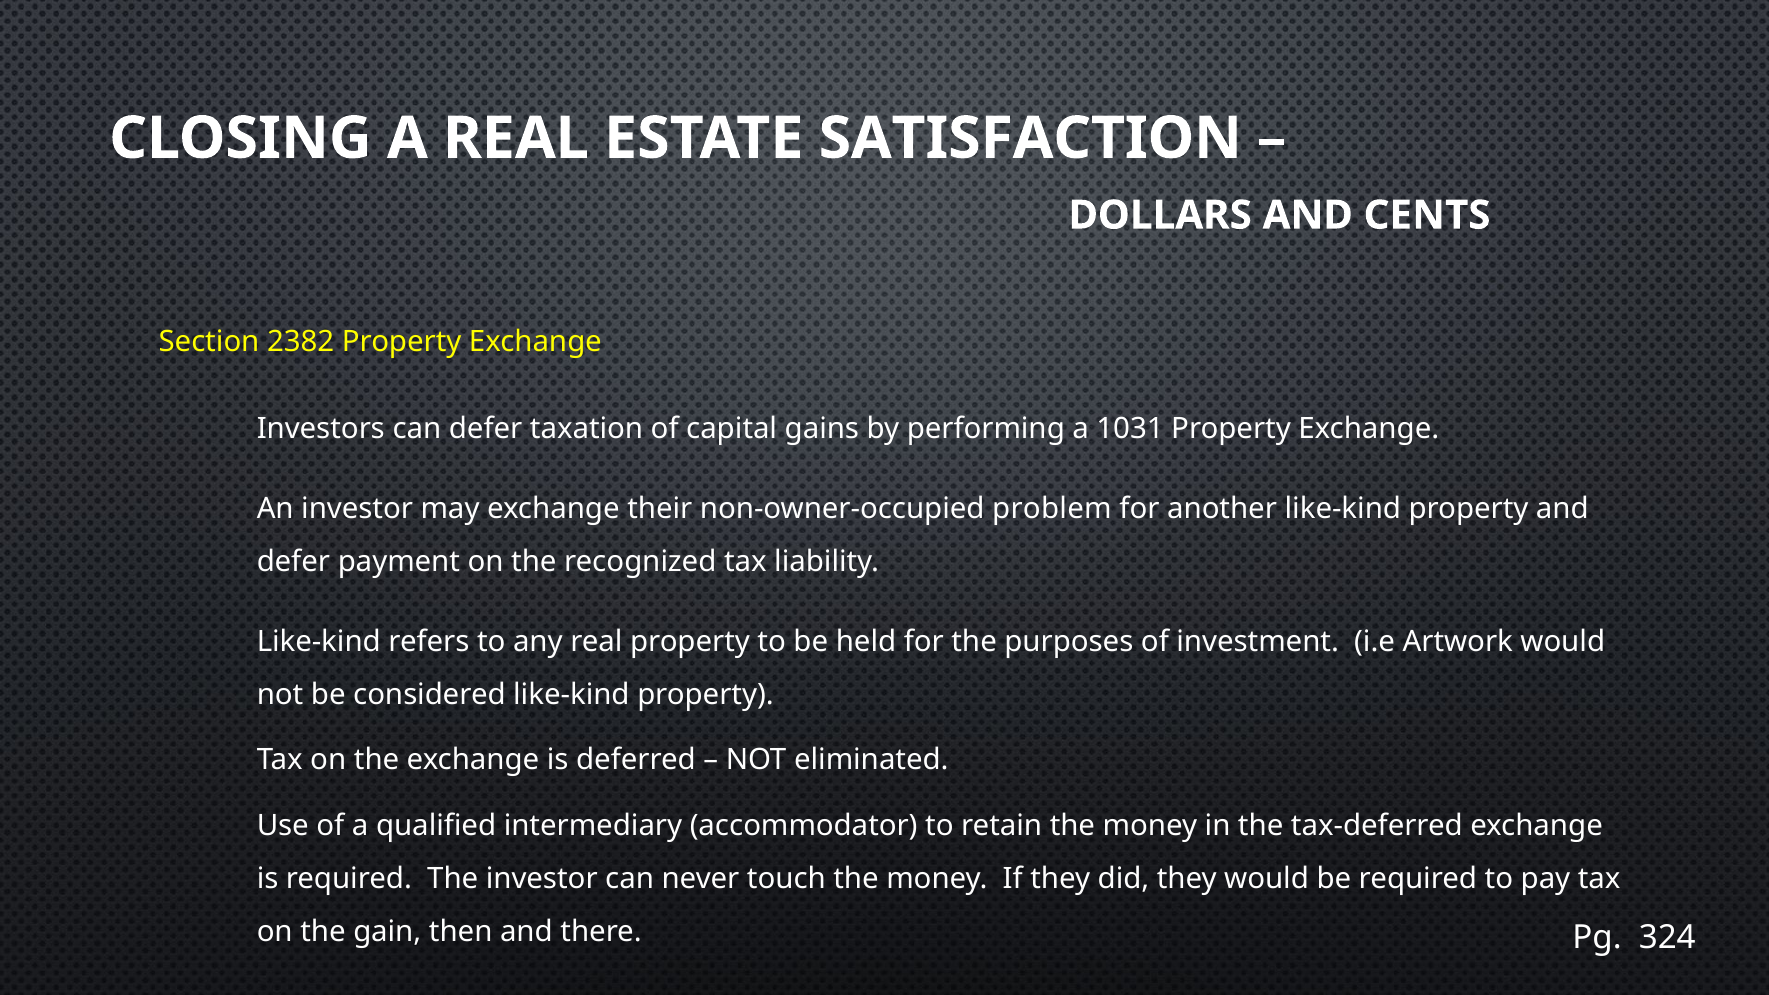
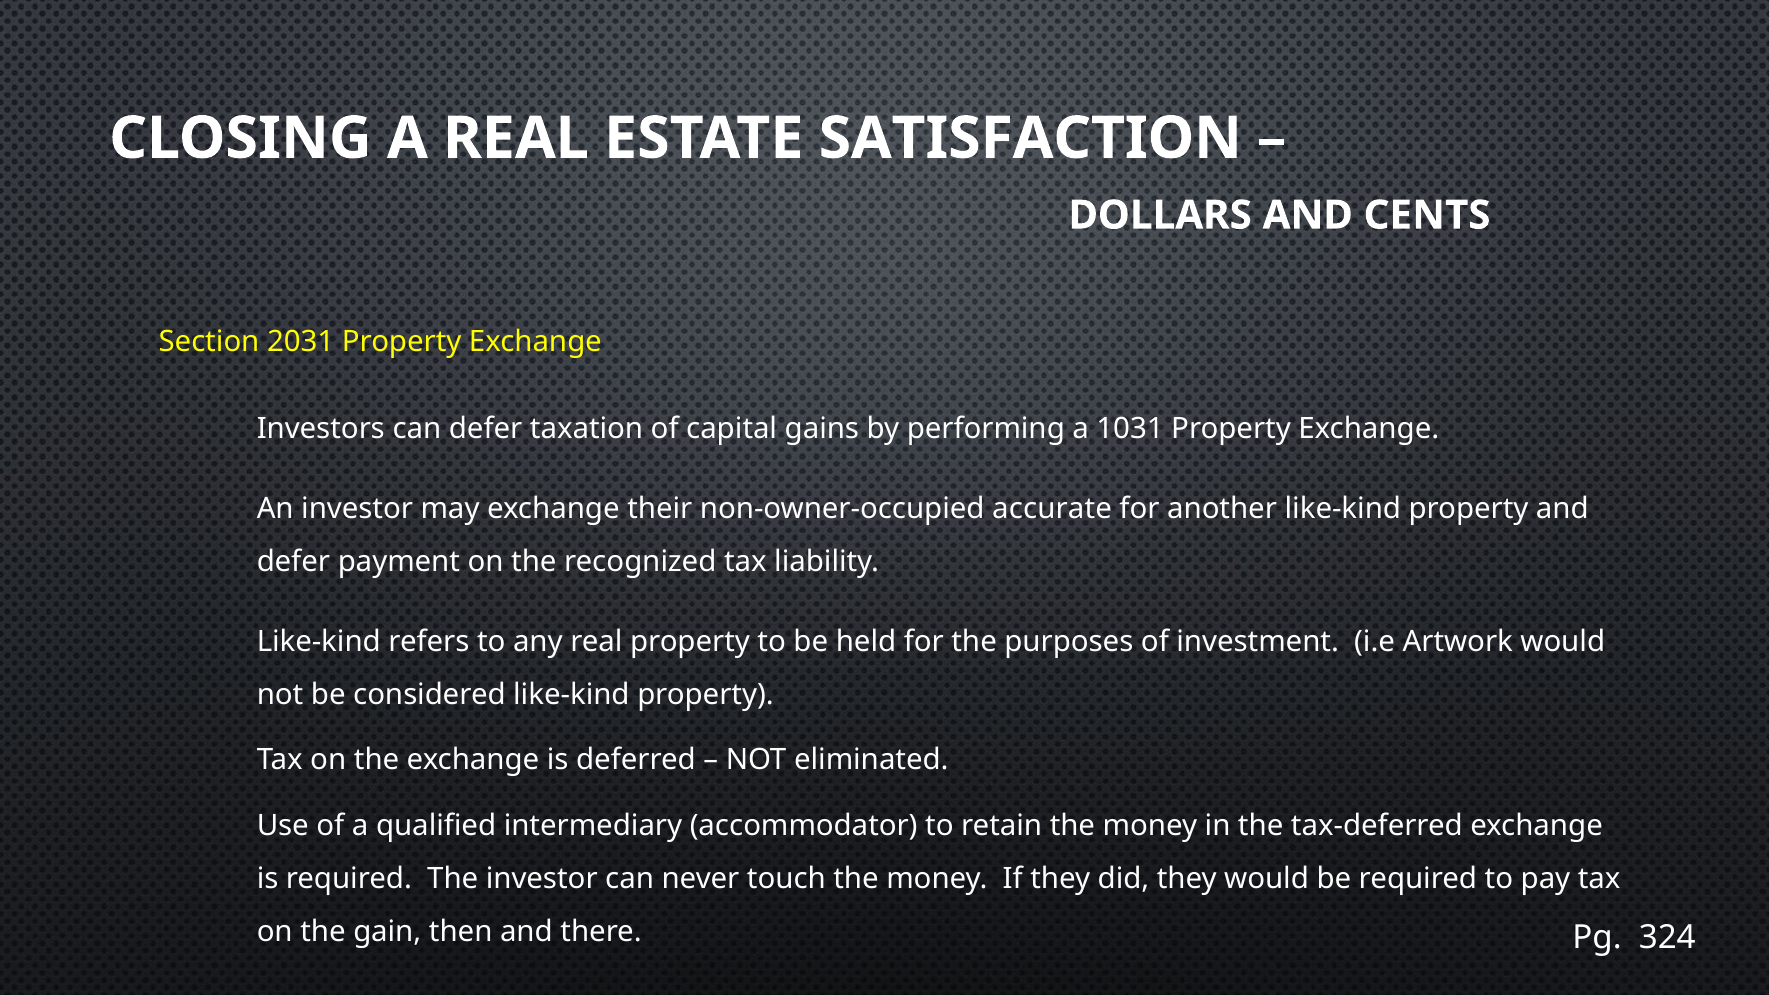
2382: 2382 -> 2031
problem: problem -> accurate
